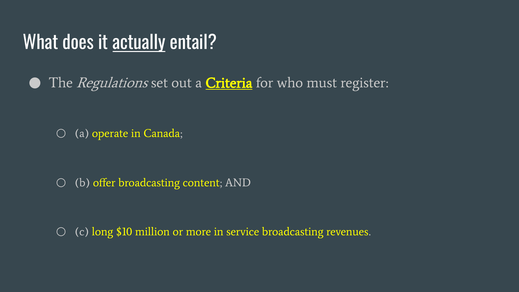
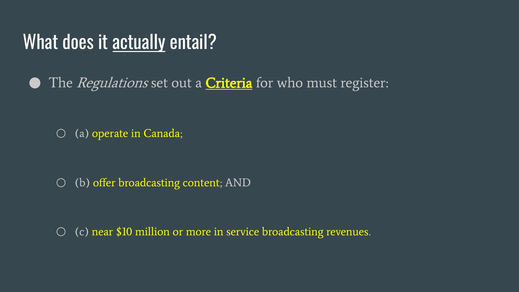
long: long -> near
